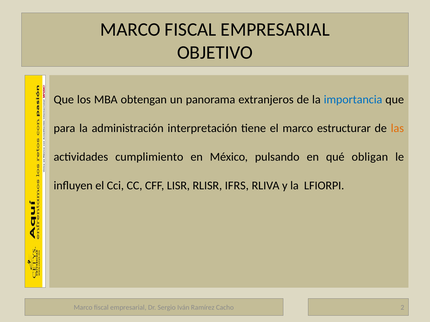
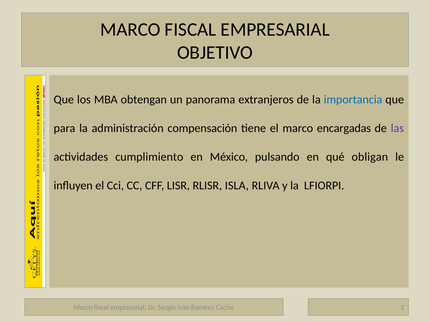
interpretación: interpretación -> compensación
estructurar: estructurar -> encargadas
las colour: orange -> purple
IFRS: IFRS -> ISLA
